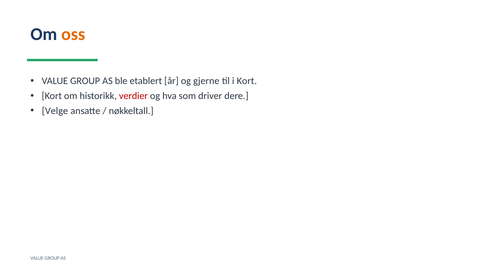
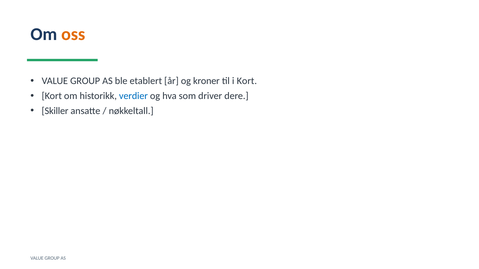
gjerne: gjerne -> kroner
verdier colour: red -> blue
Velge: Velge -> Skiller
